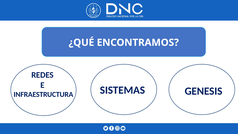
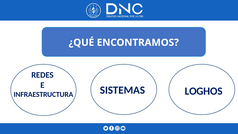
GENESIS: GENESIS -> LOGHOS
